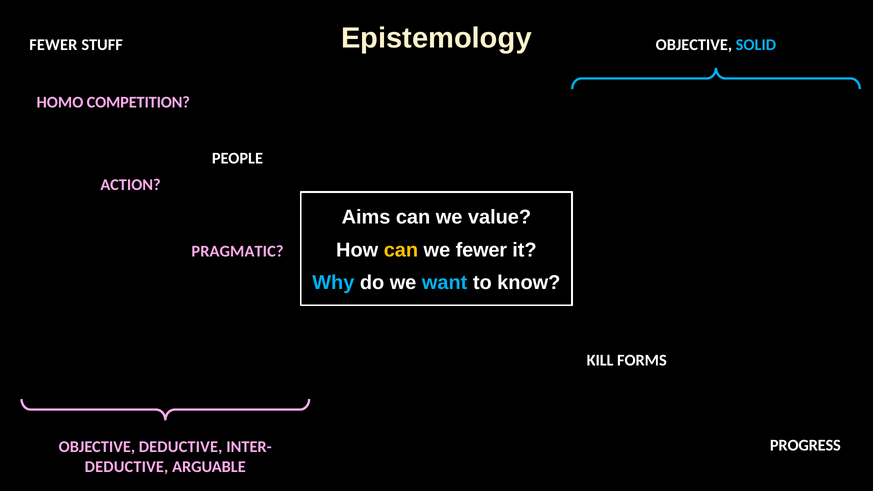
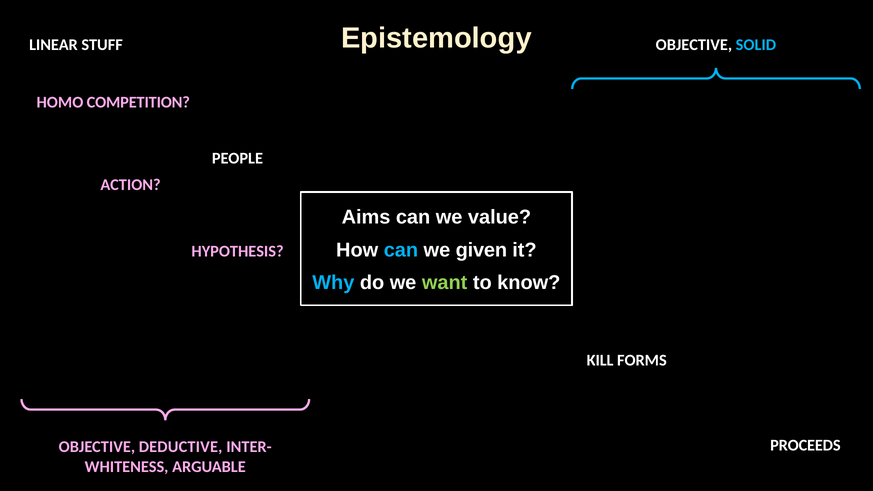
FEWER at (53, 45): FEWER -> LINEAR
can at (401, 250) colour: yellow -> light blue
we fewer: fewer -> given
PRAGMATIC: PRAGMATIC -> HYPOTHESIS
want colour: light blue -> light green
PROGRESS: PROGRESS -> PROCEEDS
DEDUCTIVE at (127, 467): DEDUCTIVE -> WHITENESS
